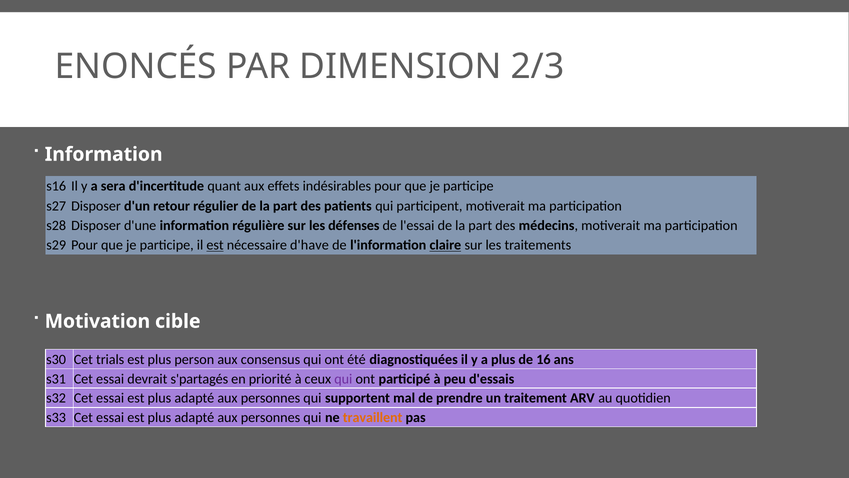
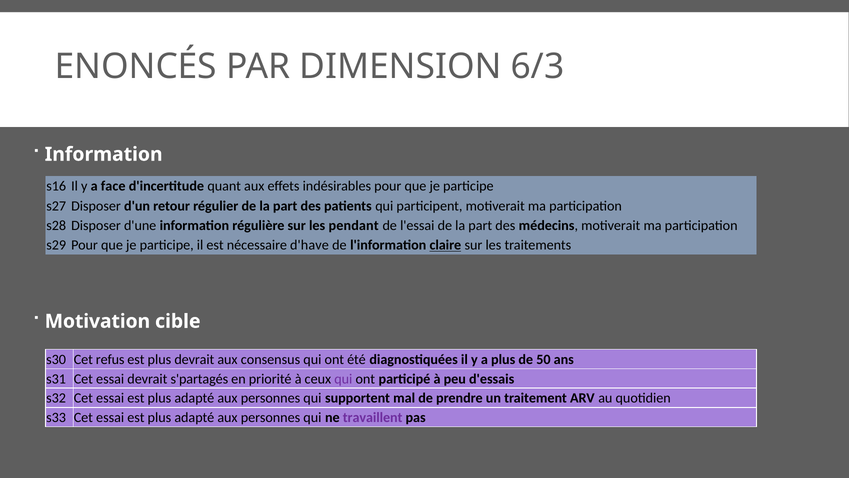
2/3: 2/3 -> 6/3
sera: sera -> face
défenses: défenses -> pendant
est at (215, 245) underline: present -> none
trials: trials -> refus
plus person: person -> devrait
16: 16 -> 50
travaillent colour: orange -> purple
